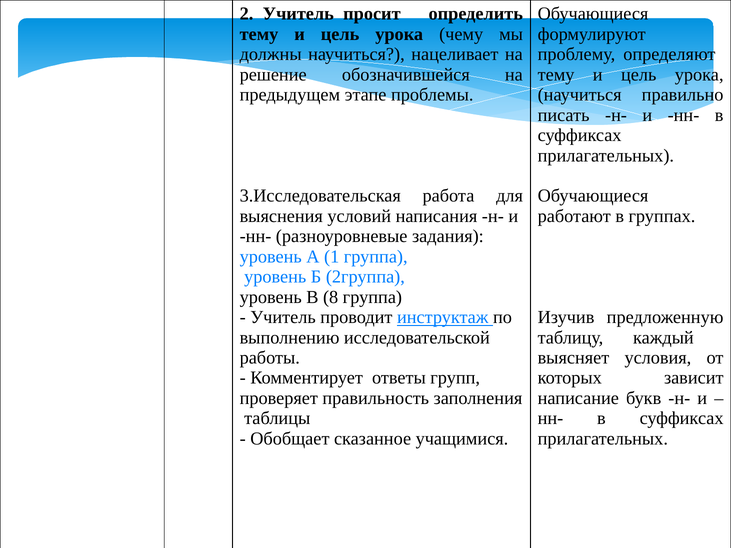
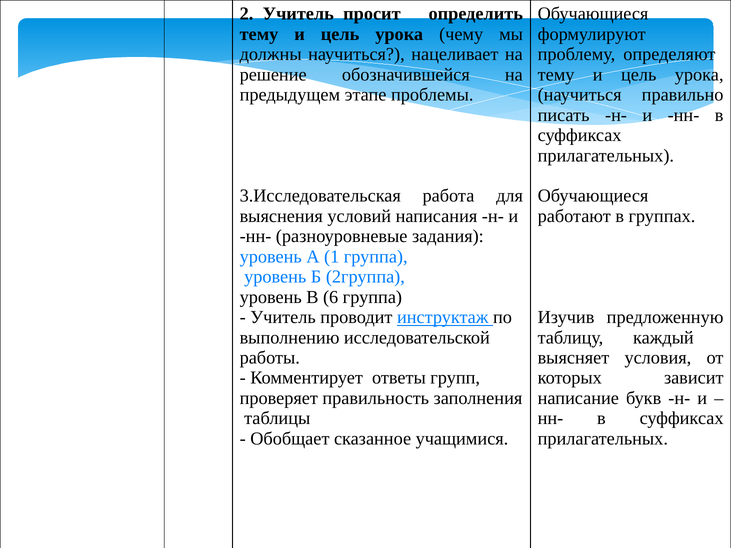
8: 8 -> 6
